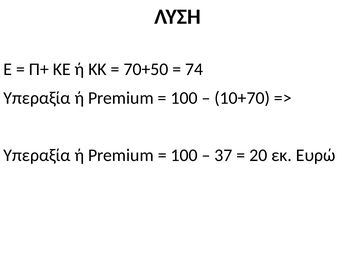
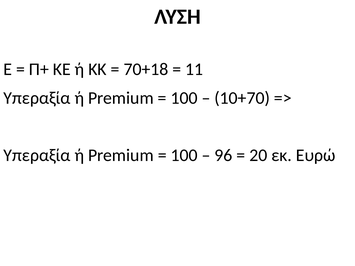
70+50: 70+50 -> 70+18
74: 74 -> 11
37: 37 -> 96
